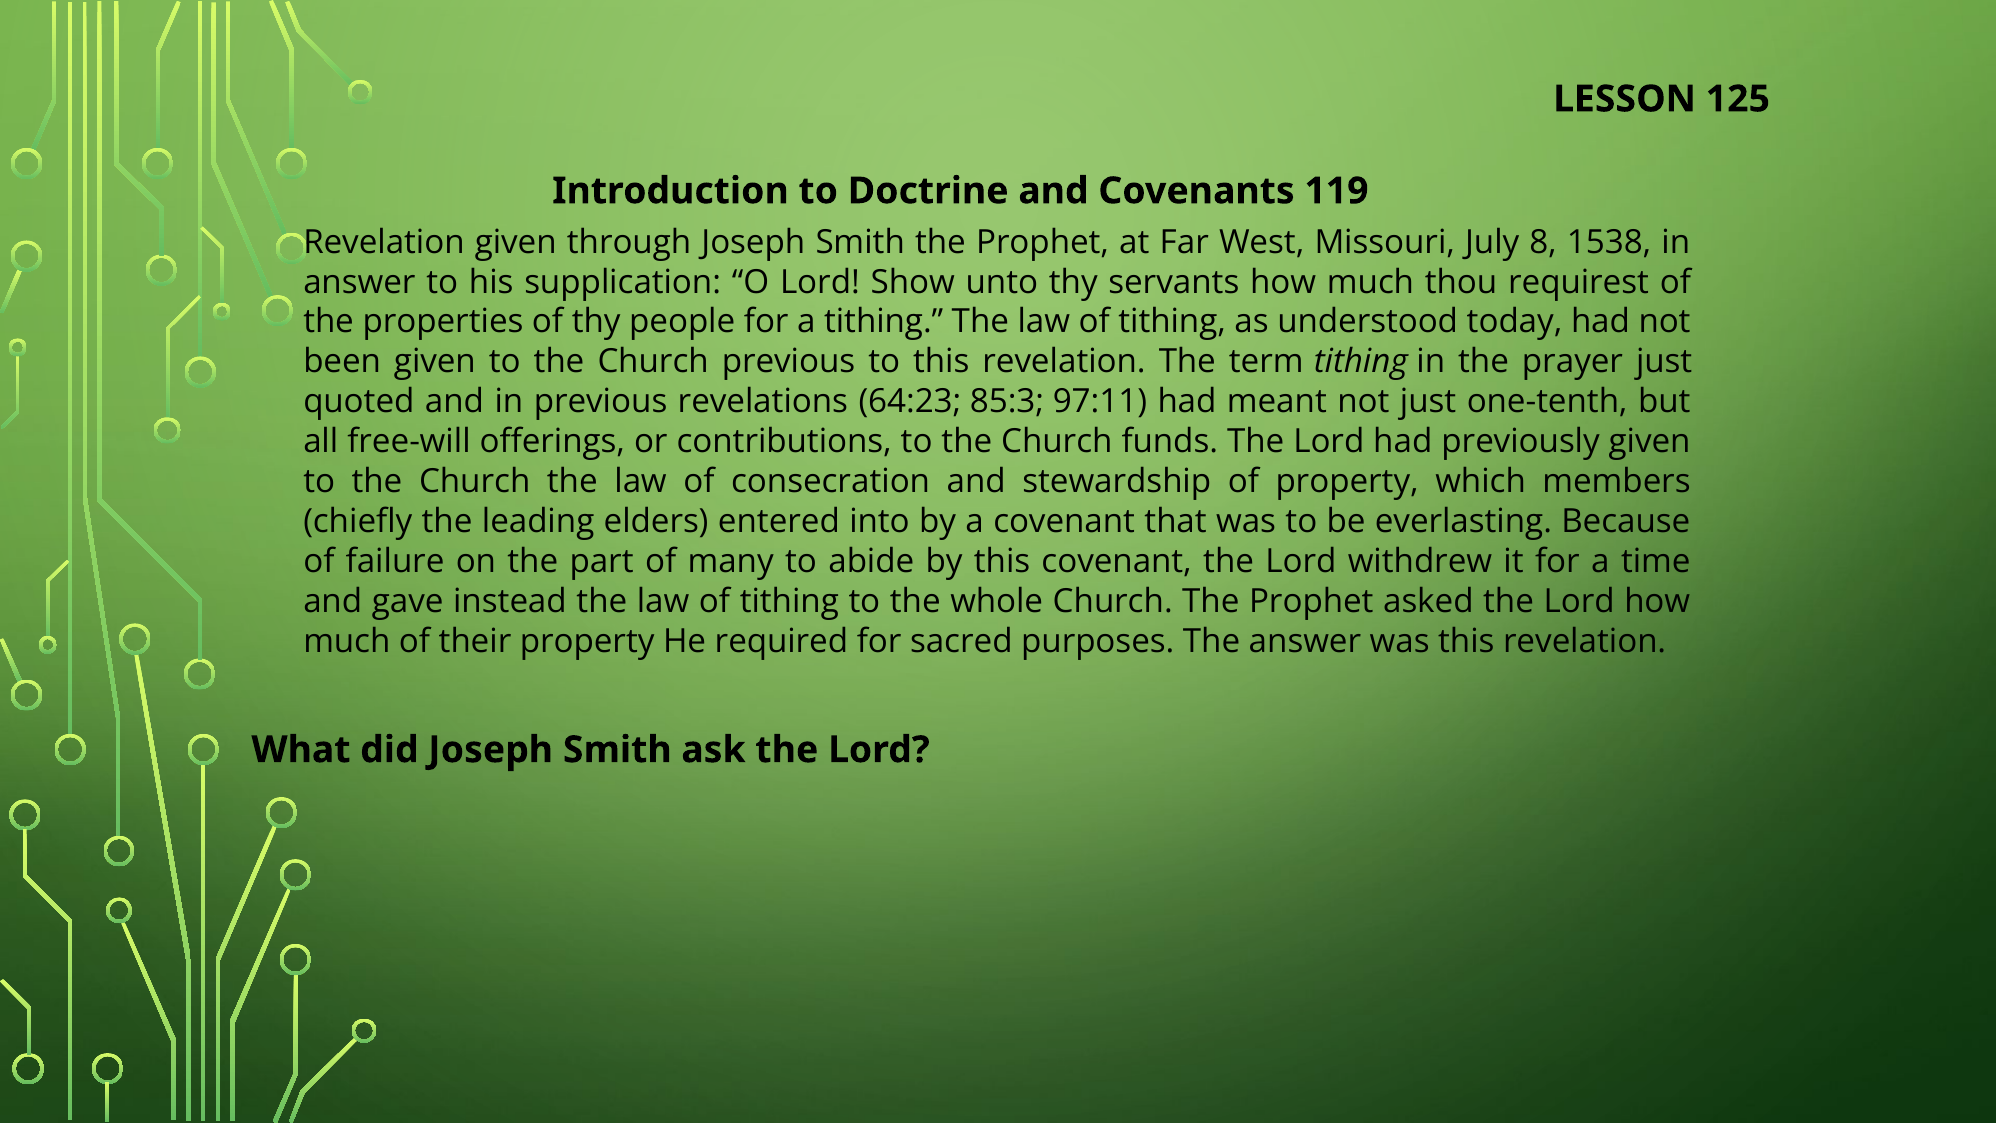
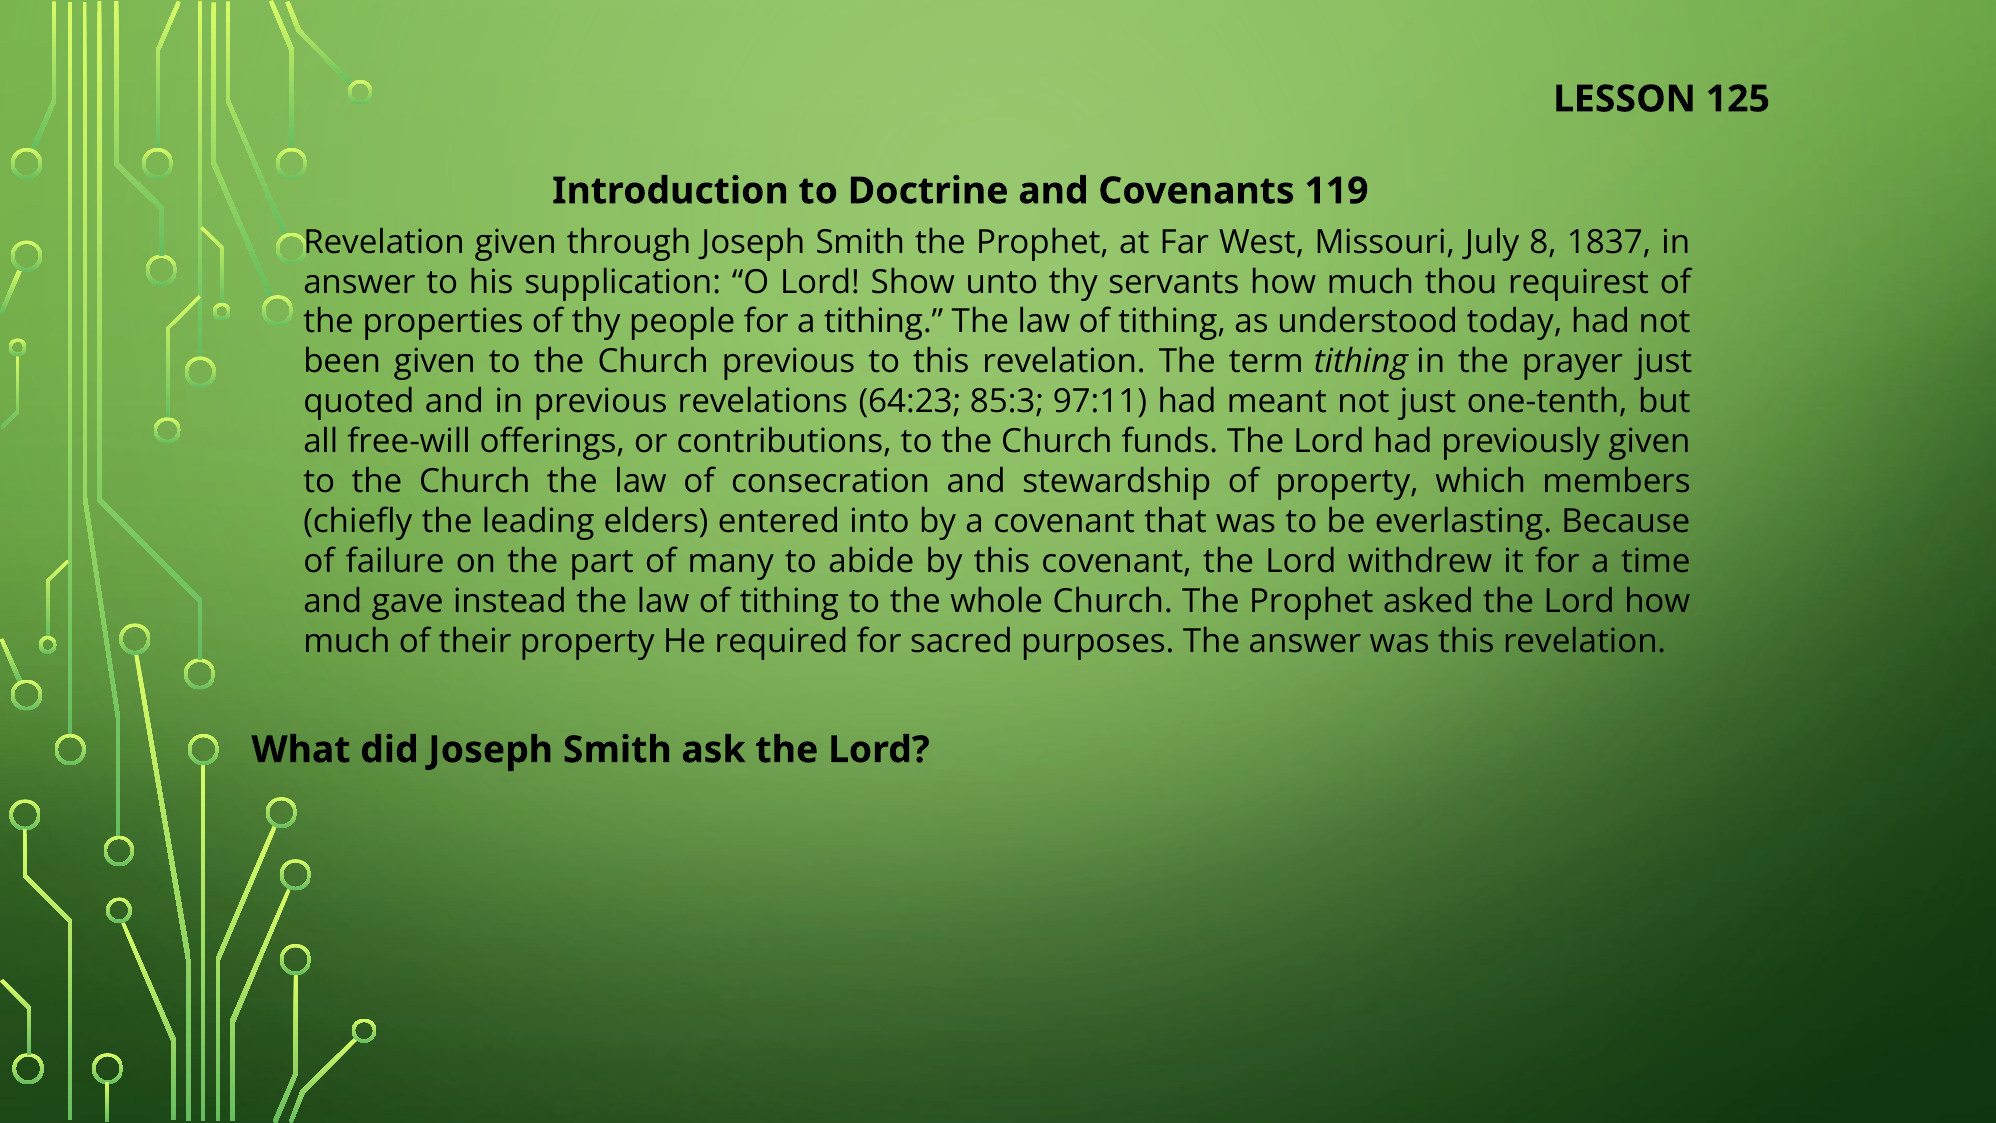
1538: 1538 -> 1837
